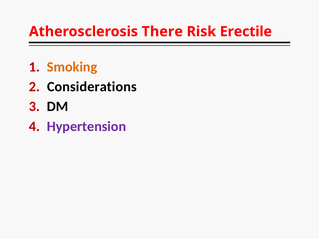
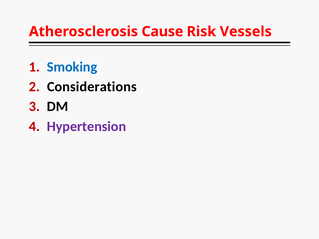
There: There -> Cause
Erectile: Erectile -> Vessels
Smoking colour: orange -> blue
